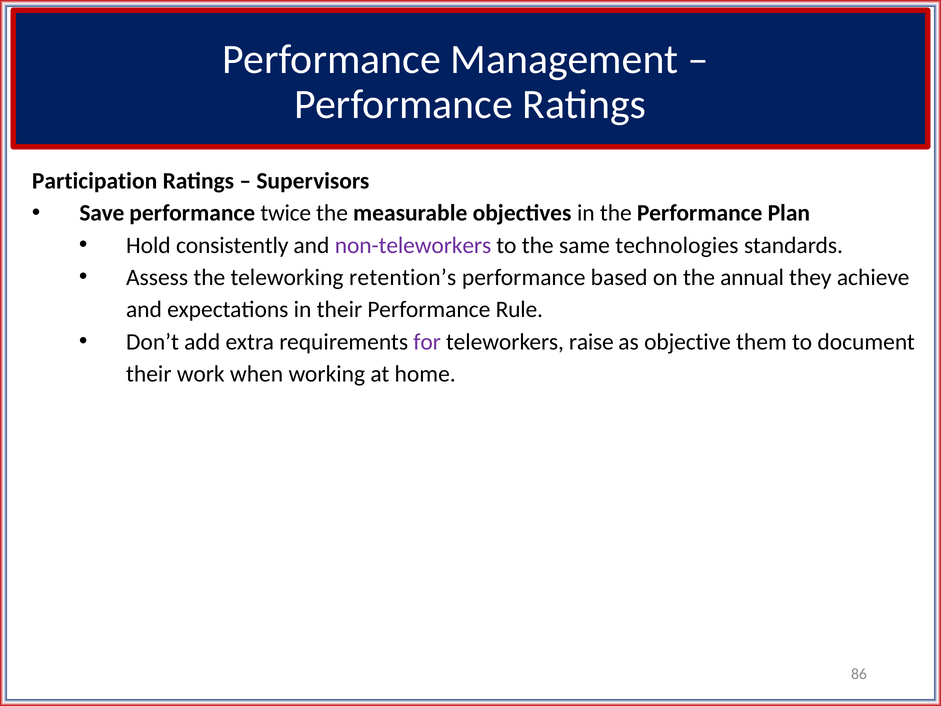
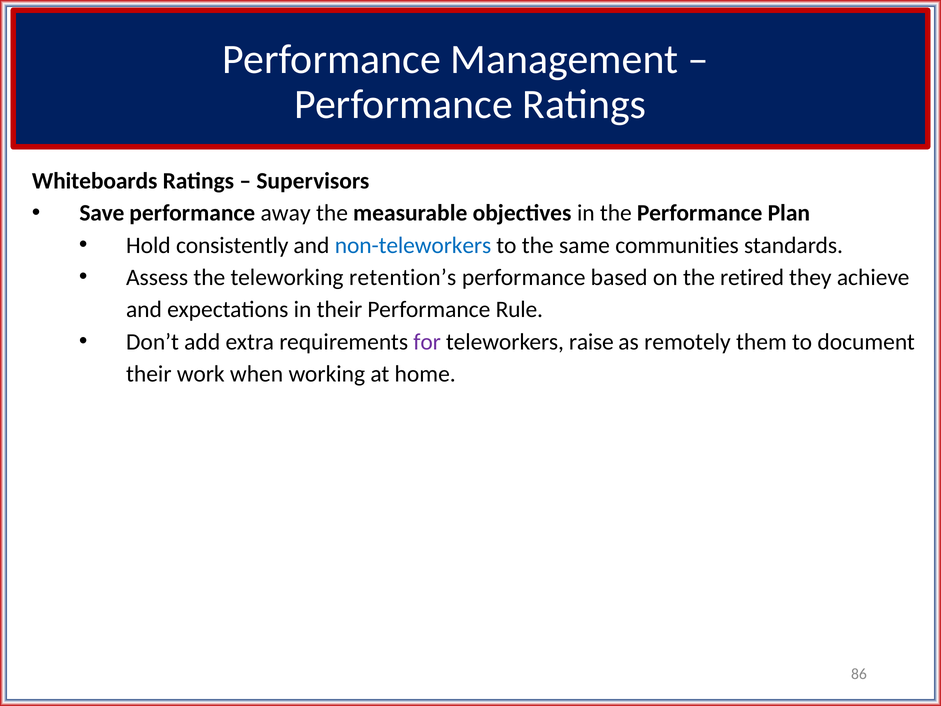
Participation: Participation -> Whiteboards
twice: twice -> away
non-teleworkers colour: purple -> blue
technologies: technologies -> communities
annual: annual -> retired
objective: objective -> remotely
